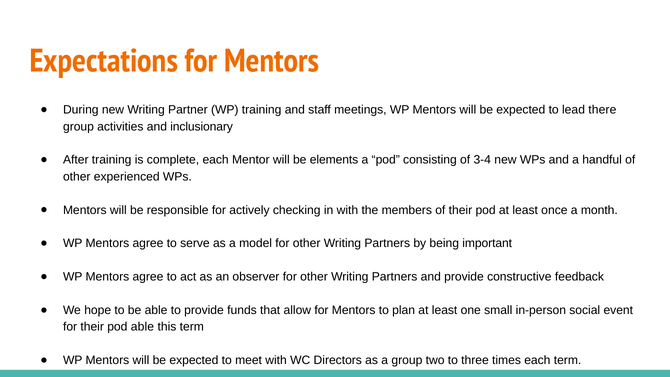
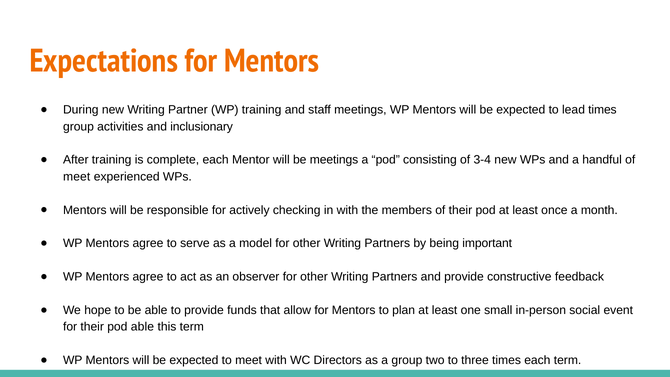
lead there: there -> times
be elements: elements -> meetings
other at (77, 177): other -> meet
